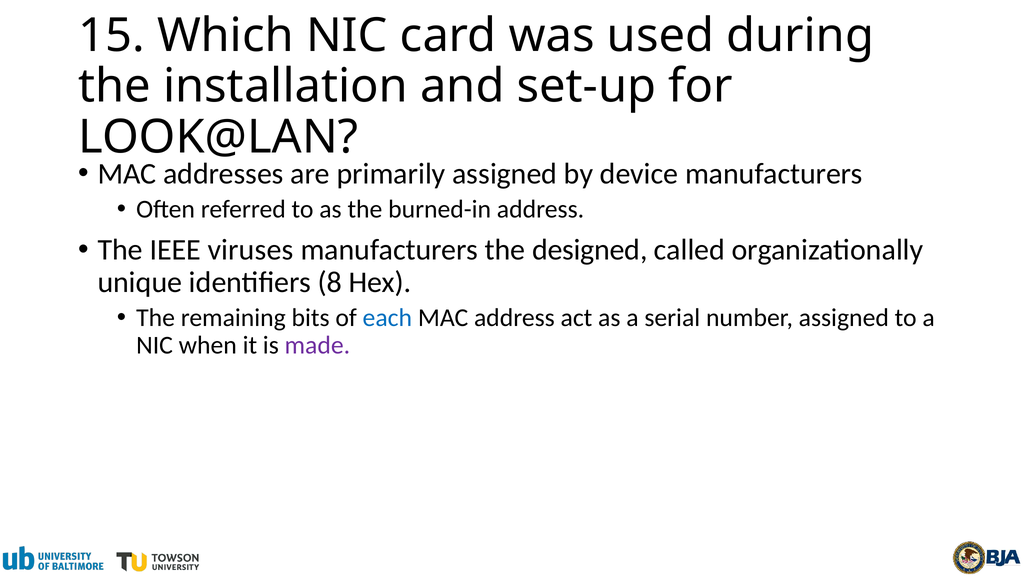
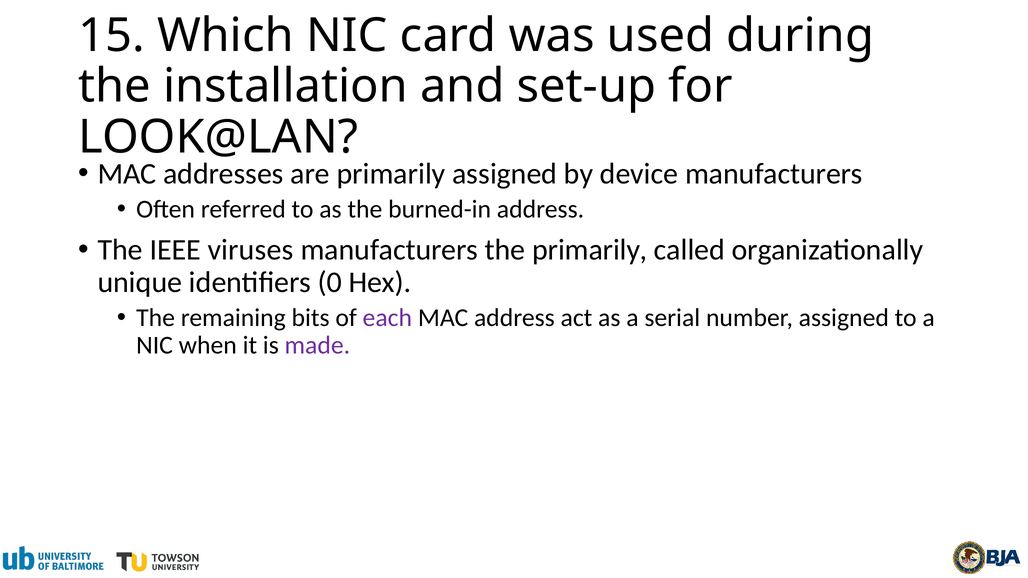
the designed: designed -> primarily
8: 8 -> 0
each colour: blue -> purple
